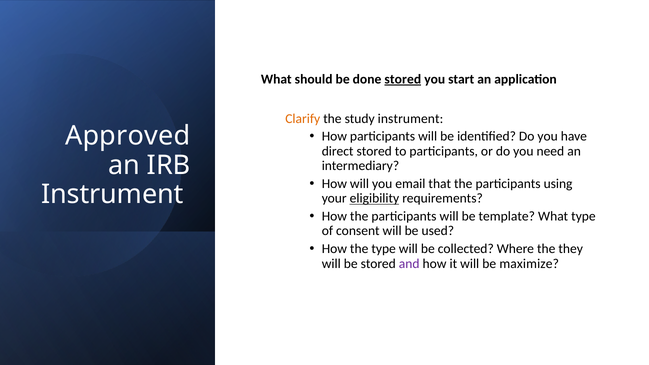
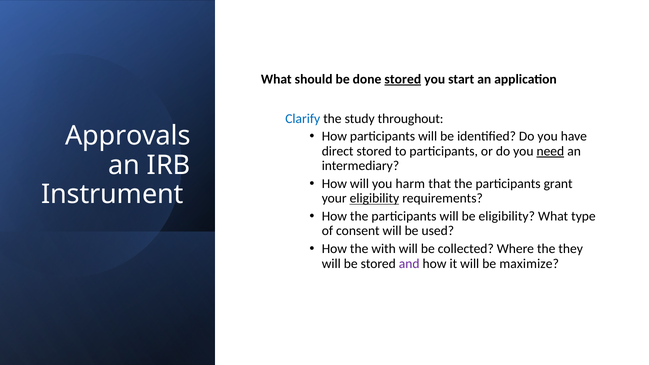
Clarify colour: orange -> blue
study instrument: instrument -> throughout
Approved: Approved -> Approvals
need underline: none -> present
email: email -> harm
using: using -> grant
be template: template -> eligibility
the type: type -> with
